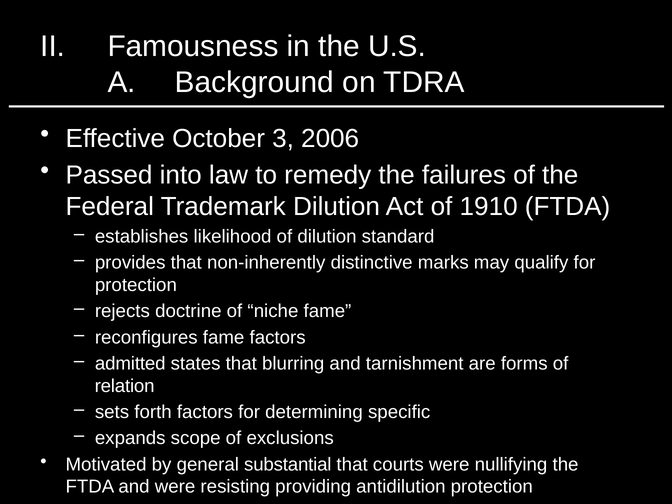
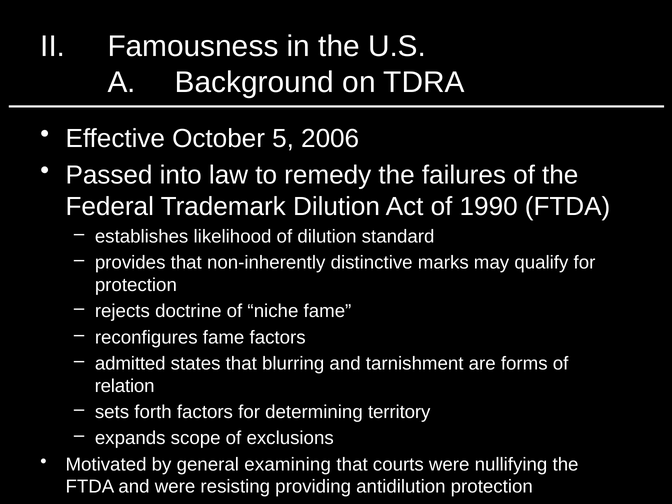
3: 3 -> 5
1910: 1910 -> 1990
specific: specific -> territory
substantial: substantial -> examining
